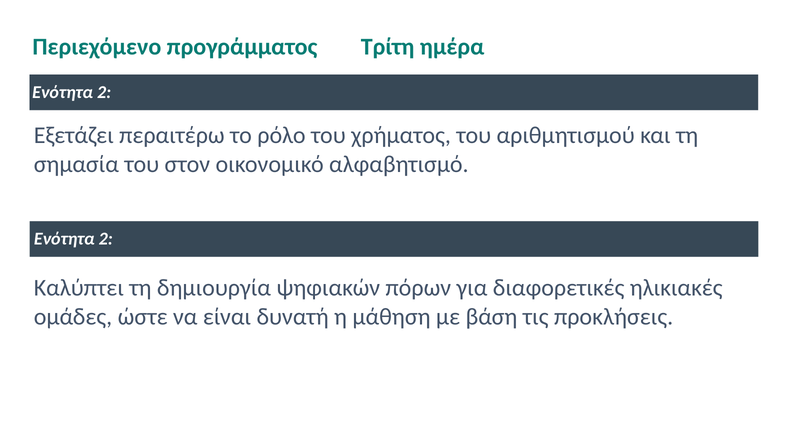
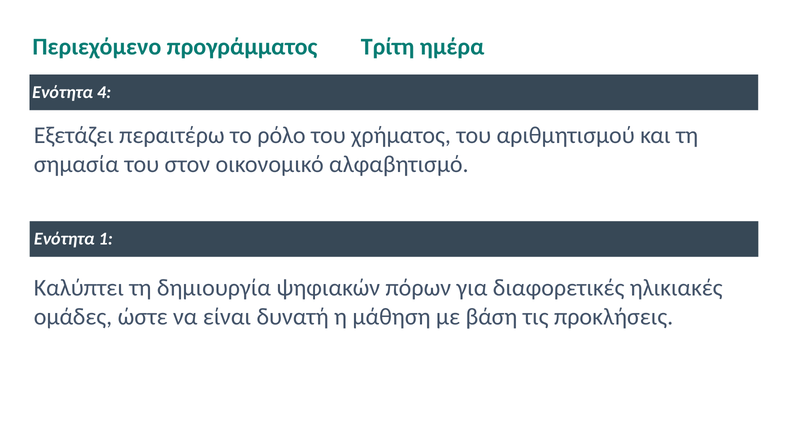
2 at (104, 92): 2 -> 4
2 at (106, 239): 2 -> 1
